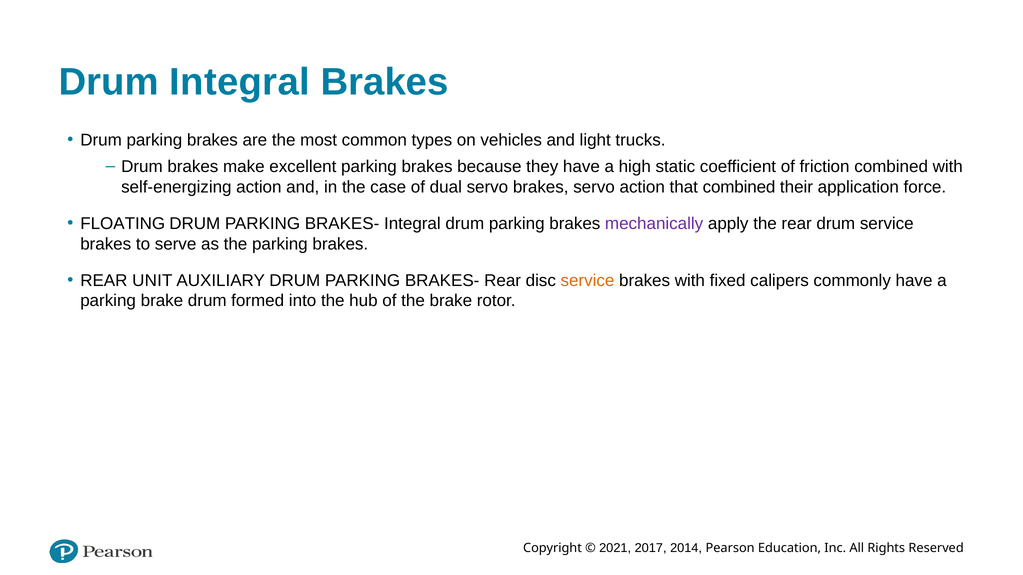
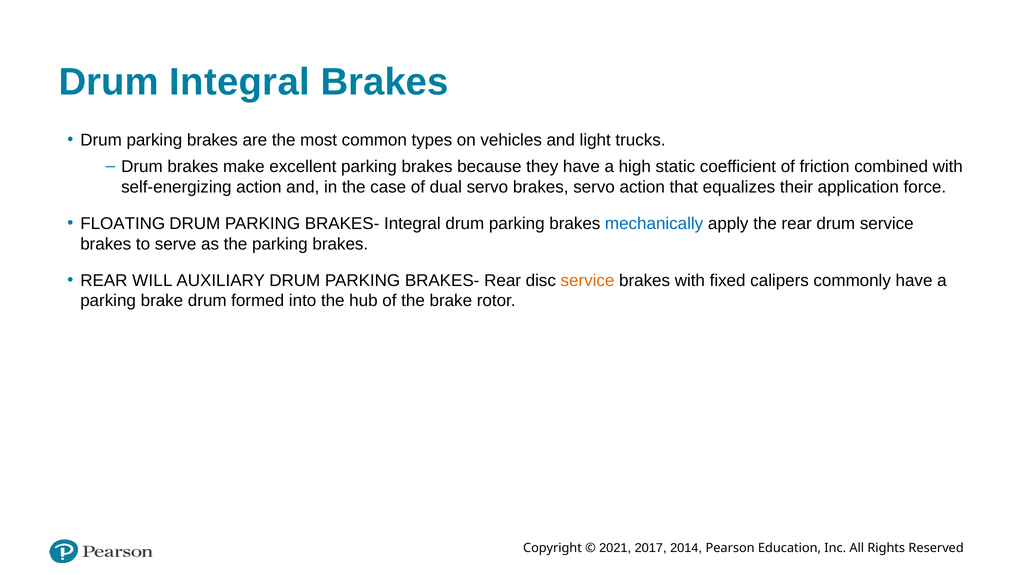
that combined: combined -> equalizes
mechanically colour: purple -> blue
UNIT: UNIT -> WILL
